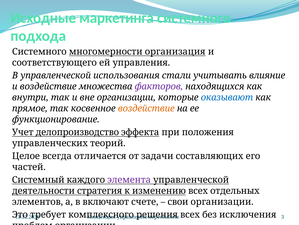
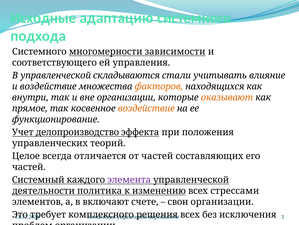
маркетинга: маркетинга -> адаптацию
организация: организация -> зависимости
использования: использования -> складываются
факторов colour: purple -> orange
оказывают colour: blue -> orange
от задачи: задачи -> частей
стратегия: стратегия -> политика
отдельных: отдельных -> стрессами
